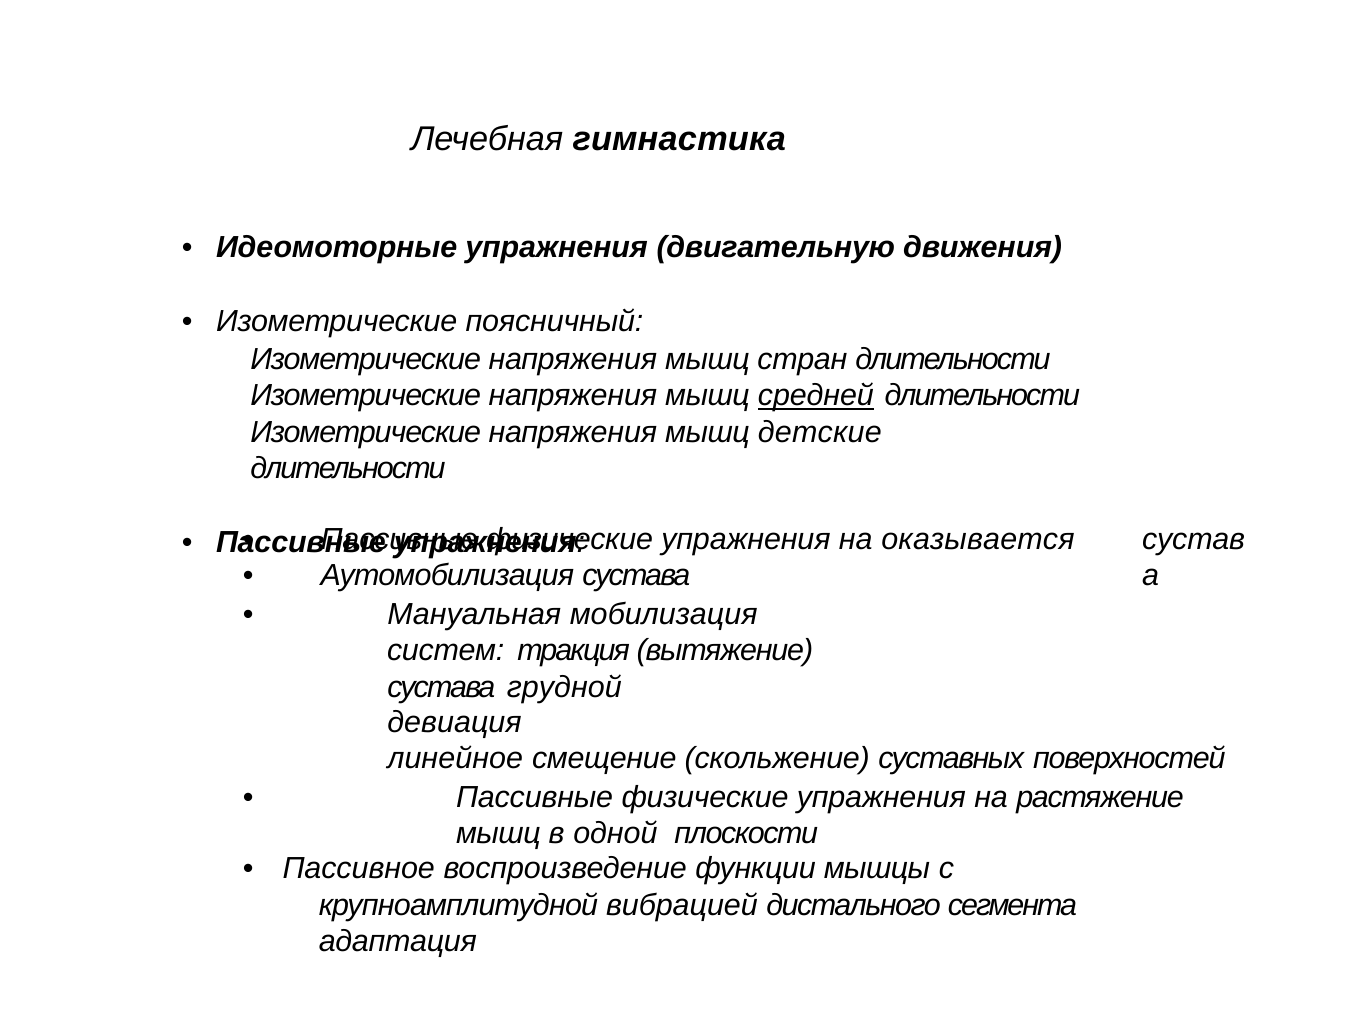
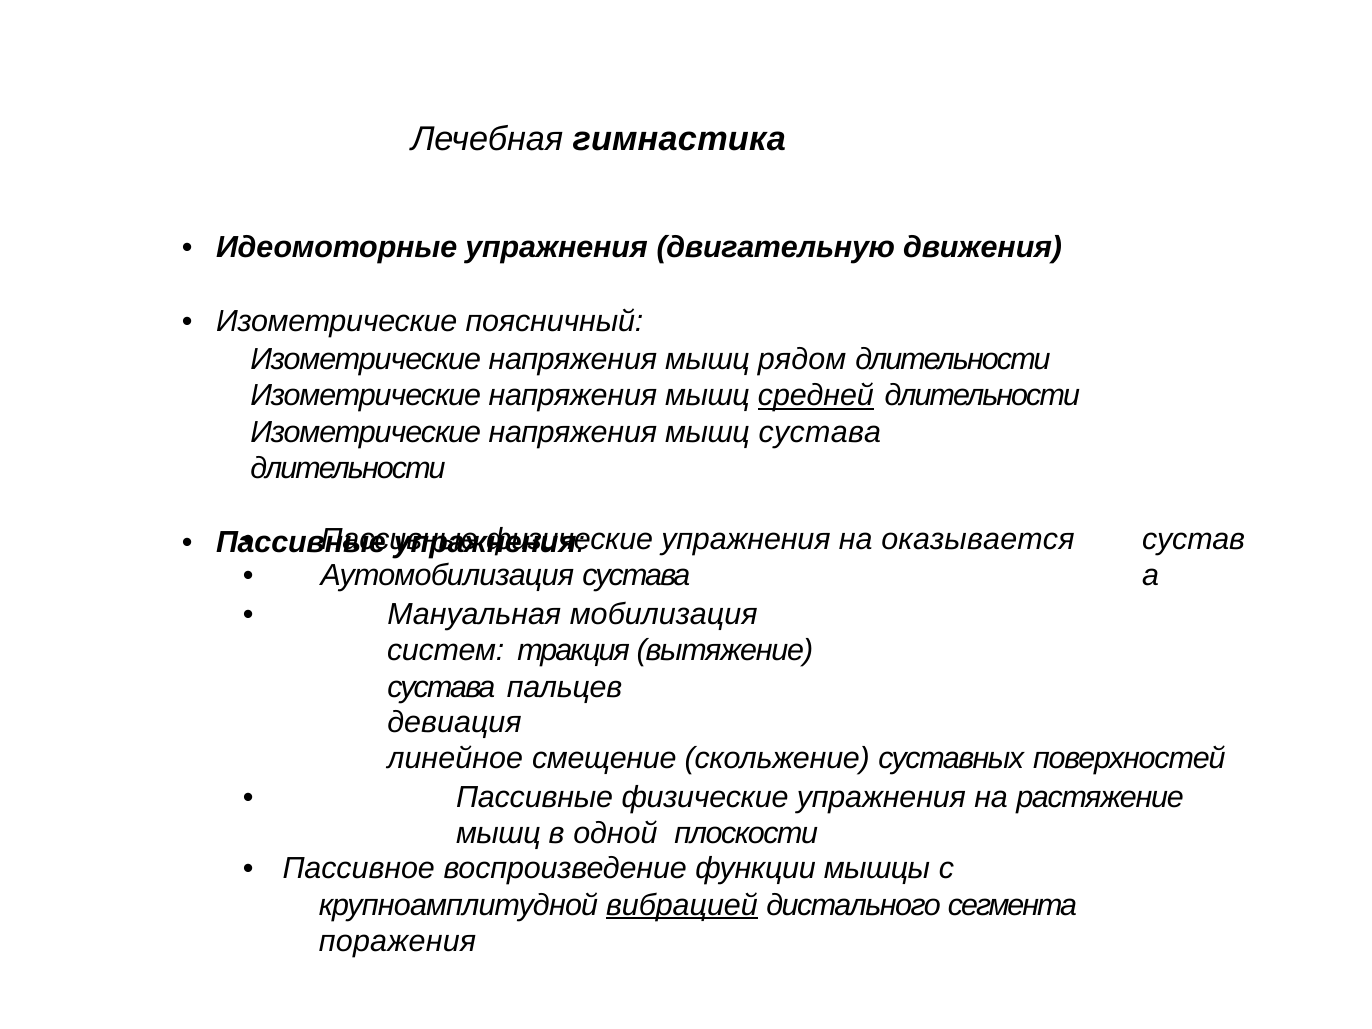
стран: стран -> рядом
мышц детские: детские -> сустава
грудной: грудной -> пальцев
вибрацией underline: none -> present
адаптация: адаптация -> поражения
